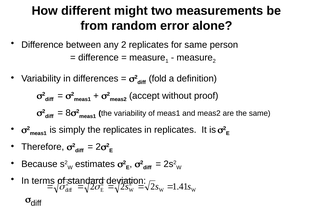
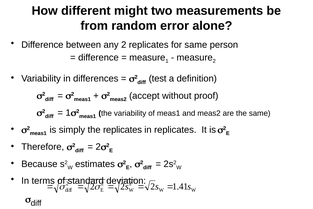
fold: fold -> test
8 at (68, 113): 8 -> 1
